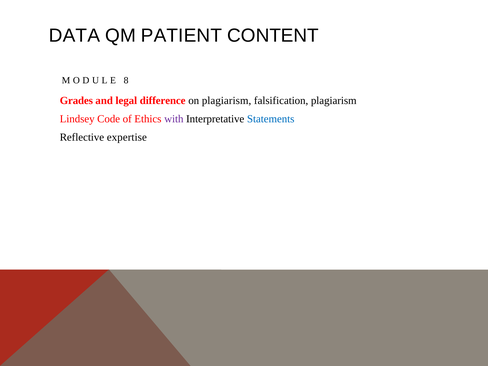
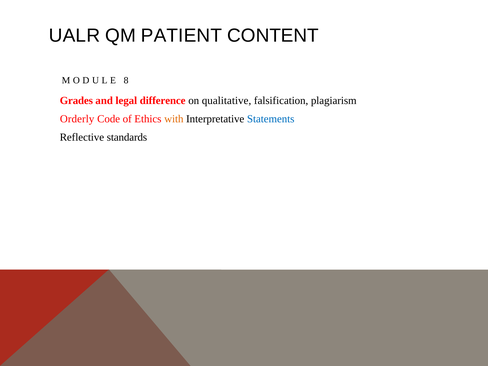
DATA: DATA -> UALR
on plagiarism: plagiarism -> qualitative
Lindsey: Lindsey -> Orderly
with colour: purple -> orange
expertise: expertise -> standards
